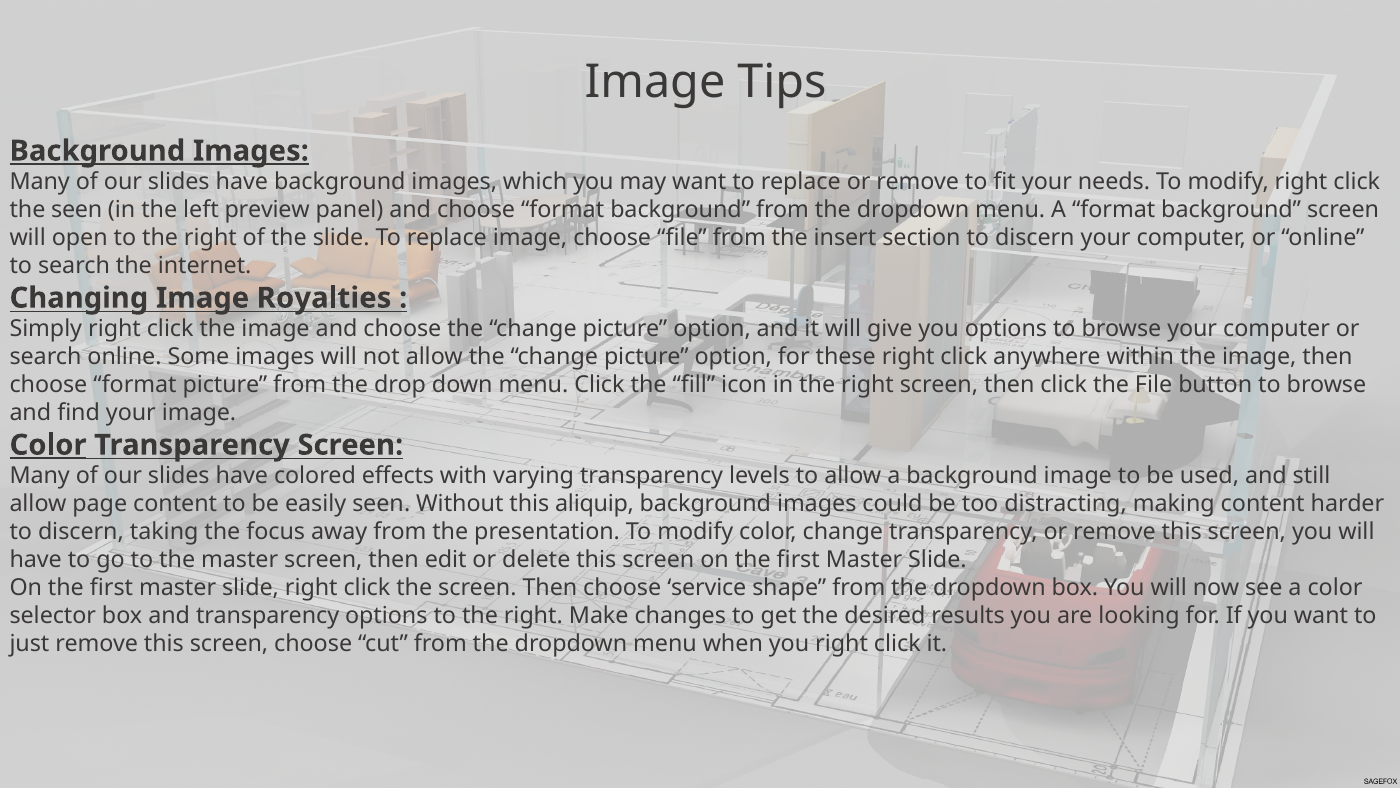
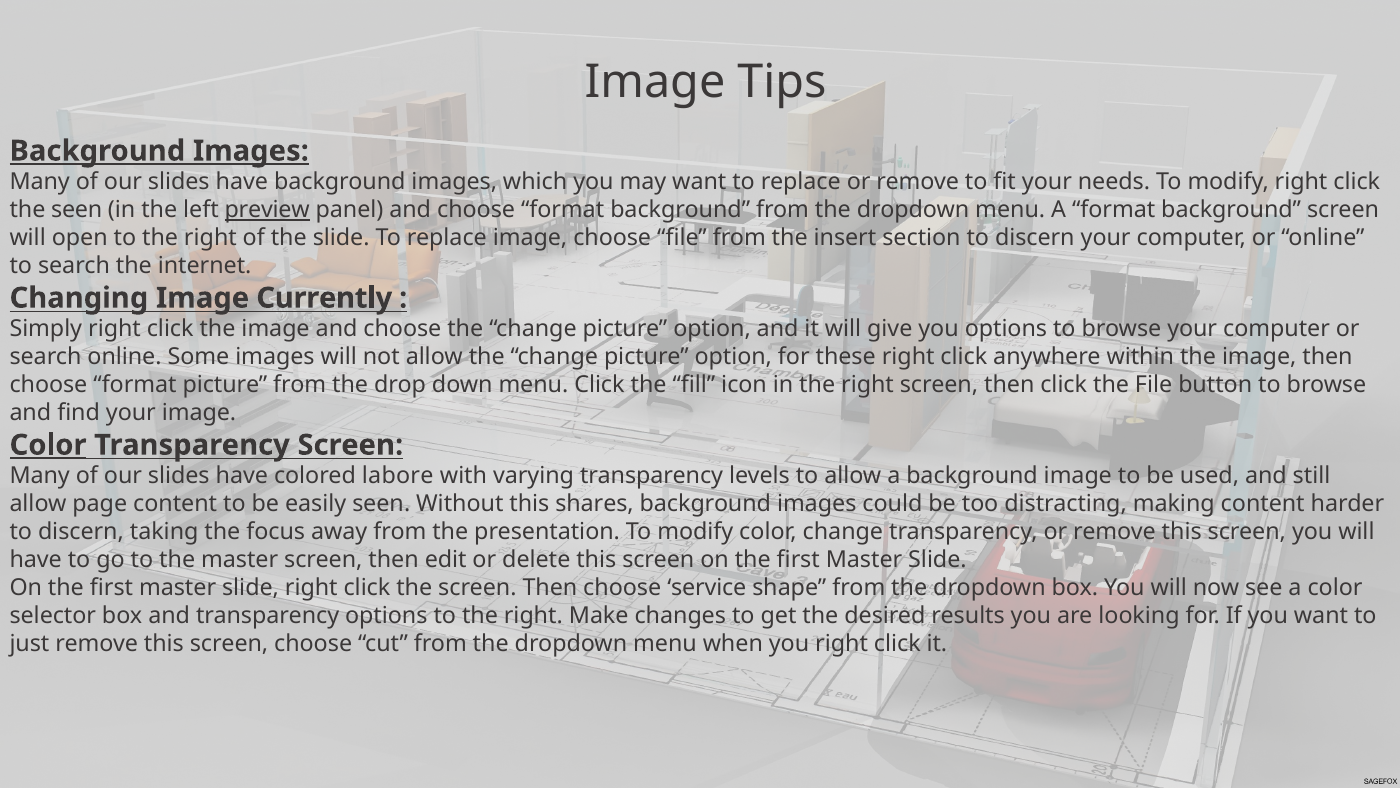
preview underline: none -> present
Royalties: Royalties -> Currently
effects: effects -> labore
aliquip: aliquip -> shares
